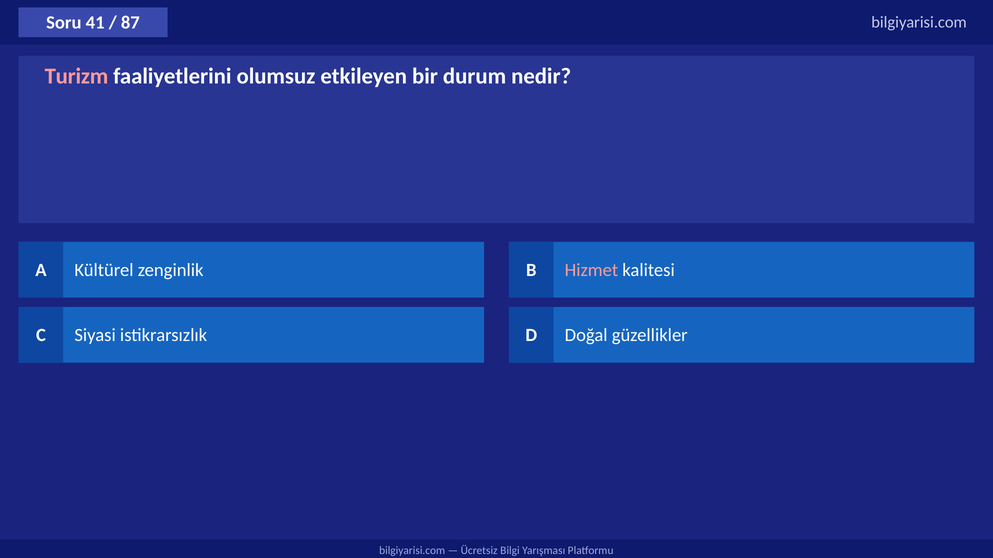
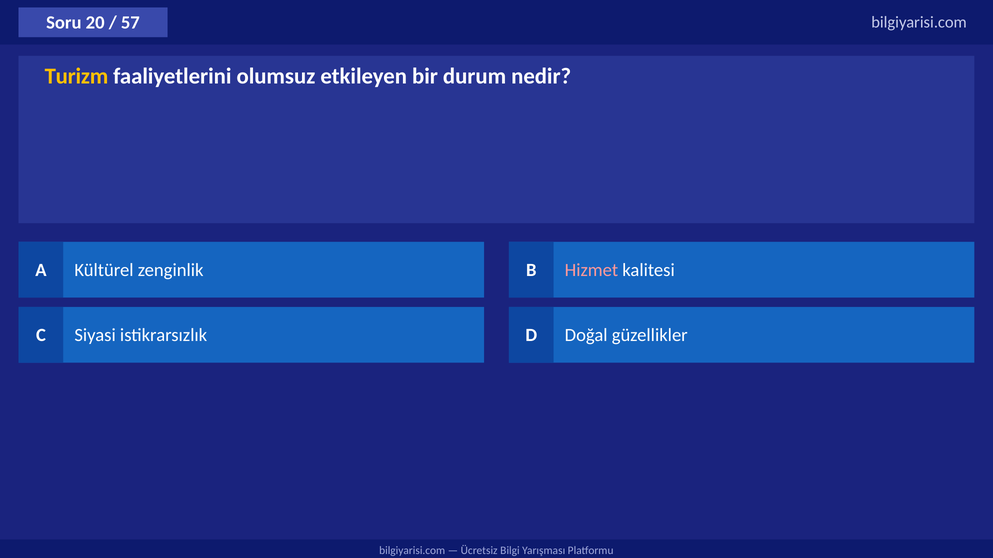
41: 41 -> 20
87: 87 -> 57
Turizm colour: pink -> yellow
